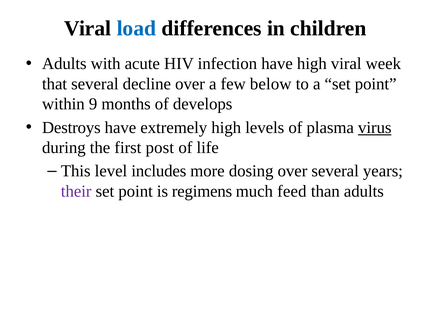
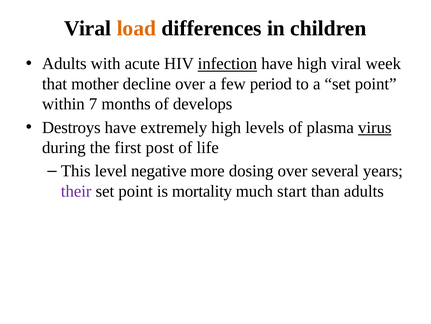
load colour: blue -> orange
infection underline: none -> present
that several: several -> mother
below: below -> period
9: 9 -> 7
includes: includes -> negative
regimens: regimens -> mortality
feed: feed -> start
